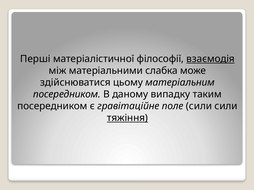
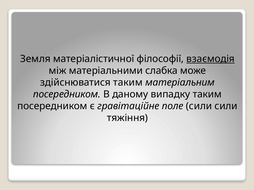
Перші: Перші -> Земля
здійснюватися цьому: цьому -> таким
тяжіння underline: present -> none
